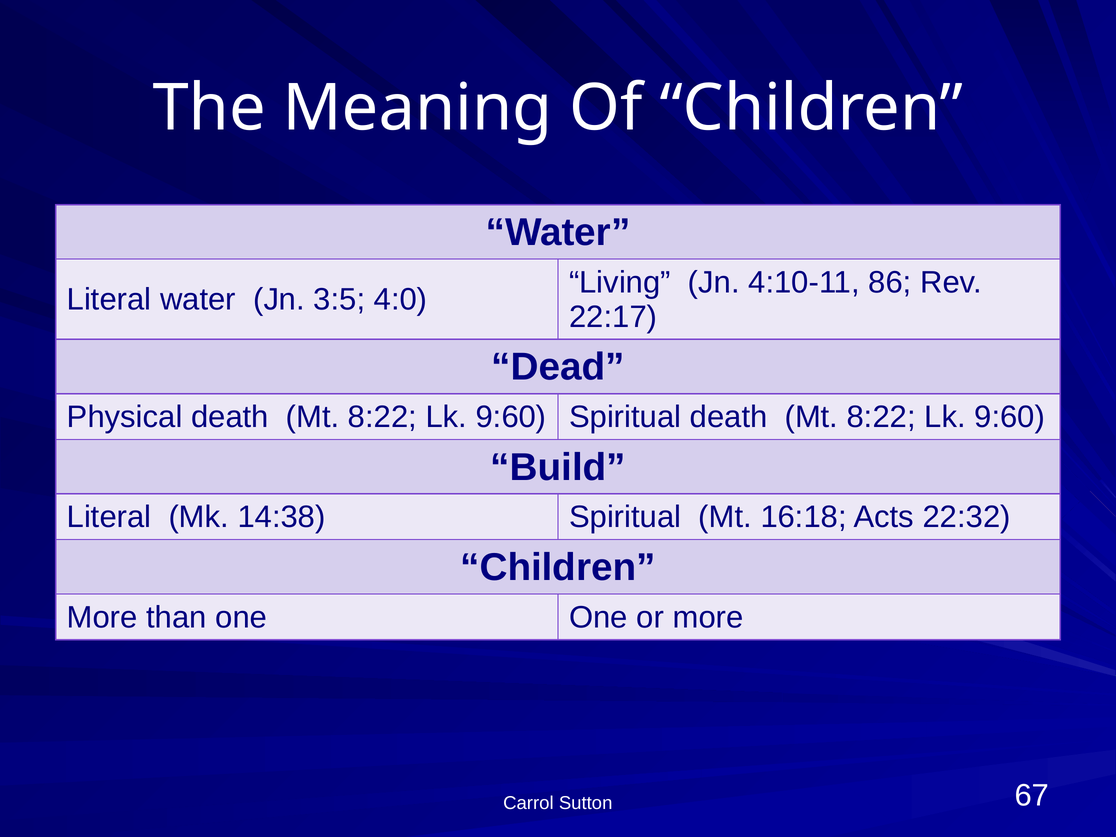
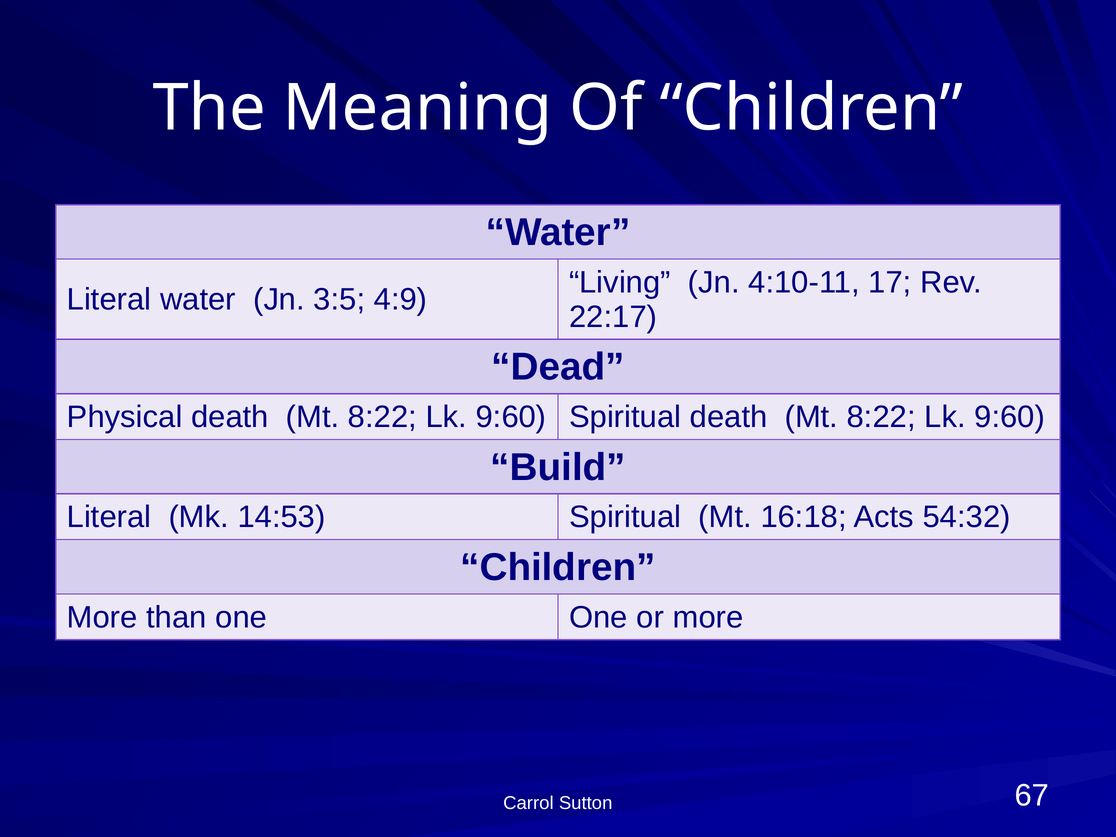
86: 86 -> 17
4:0: 4:0 -> 4:9
14:38: 14:38 -> 14:53
22:32: 22:32 -> 54:32
